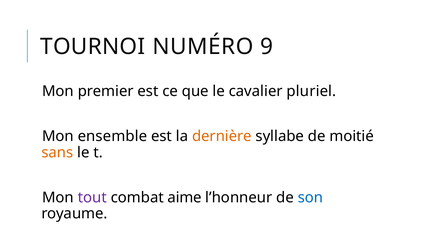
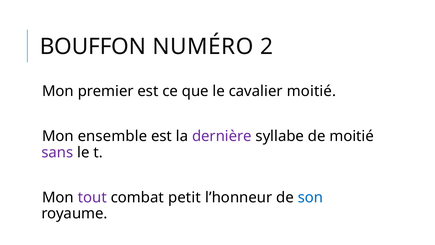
TOURNOI: TOURNOI -> BOUFFON
9: 9 -> 2
cavalier pluriel: pluriel -> moitié
dernière colour: orange -> purple
sans colour: orange -> purple
aime: aime -> petit
